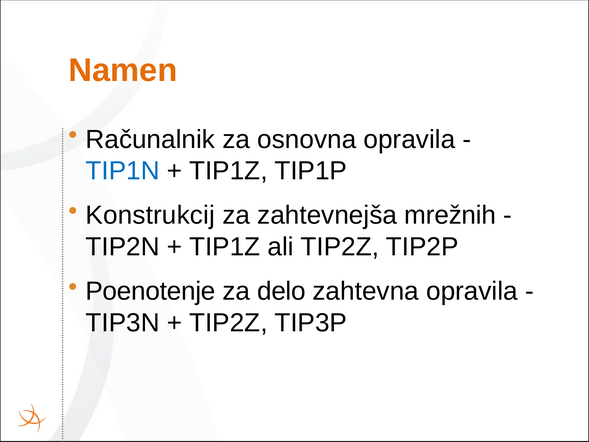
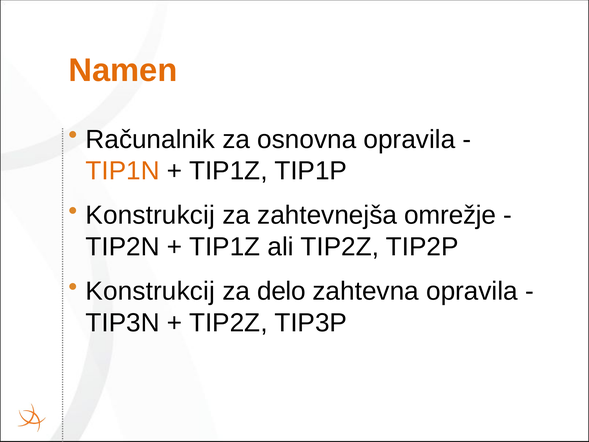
TIP1N colour: blue -> orange
mrežnih: mrežnih -> omrežje
Poenotenje at (150, 291): Poenotenje -> Konstrukcij
